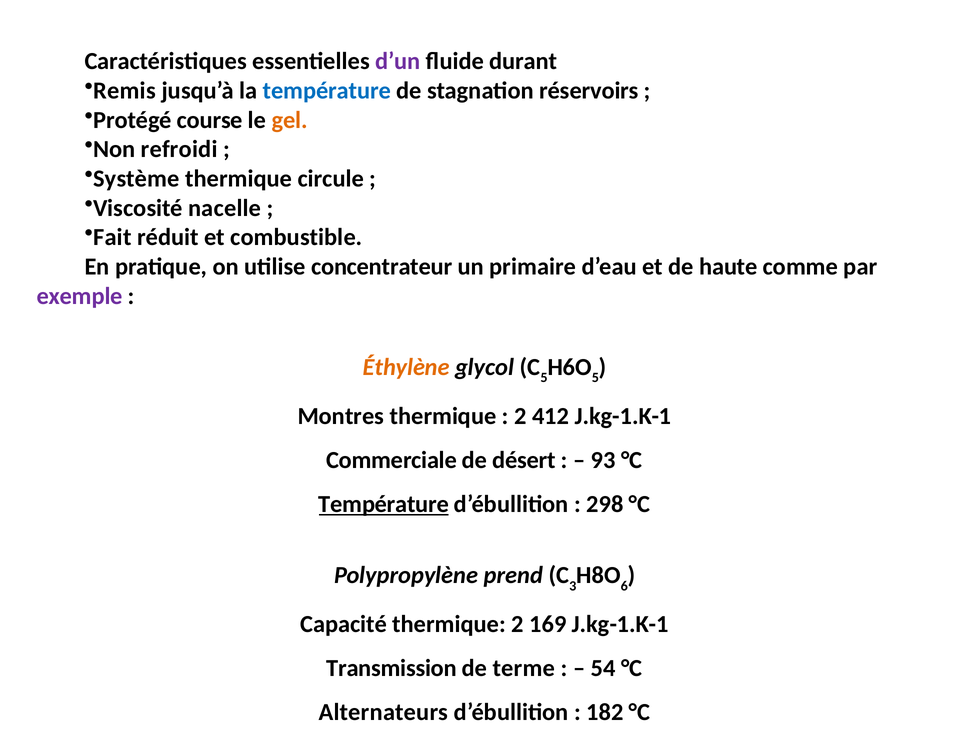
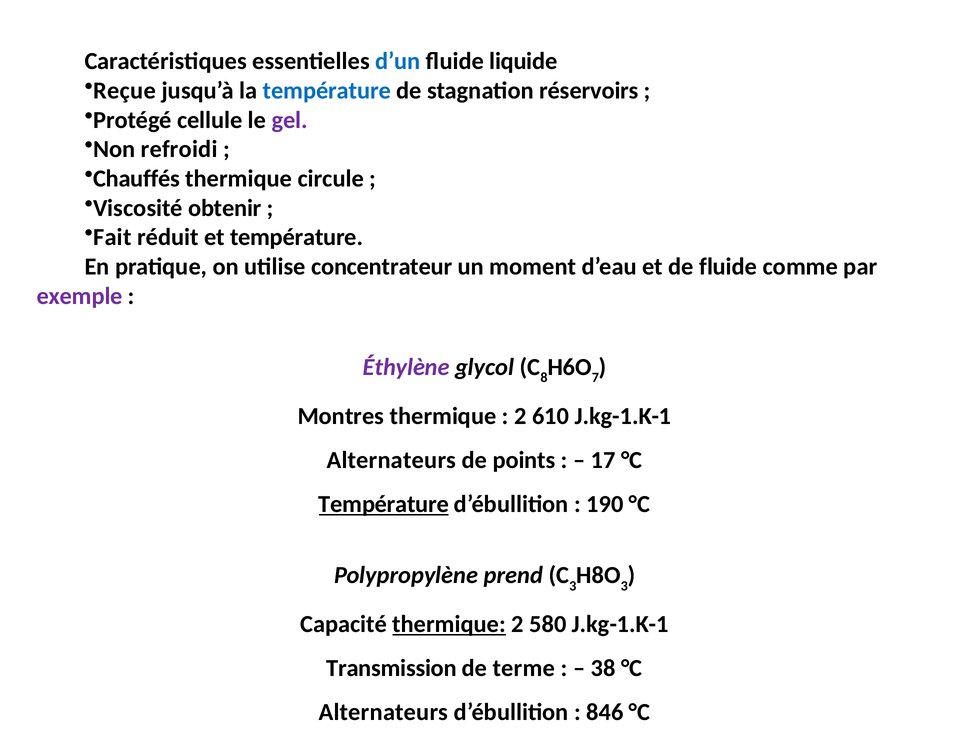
d’un colour: purple -> blue
durant: durant -> liquide
Remis: Remis -> Reçue
course: course -> cellule
gel colour: orange -> purple
Système: Système -> Chauffés
nacelle: nacelle -> obtenir
et combustible: combustible -> température
primaire: primaire -> moment
de haute: haute -> fluide
Éthylène colour: orange -> purple
5 at (544, 378): 5 -> 8
5 at (595, 378): 5 -> 7
412: 412 -> 610
Commerciale at (392, 460): Commerciale -> Alternateurs
désert: désert -> points
93: 93 -> 17
298: 298 -> 190
6 at (624, 586): 6 -> 3
thermique at (449, 624) underline: none -> present
169: 169 -> 580
54: 54 -> 38
182: 182 -> 846
